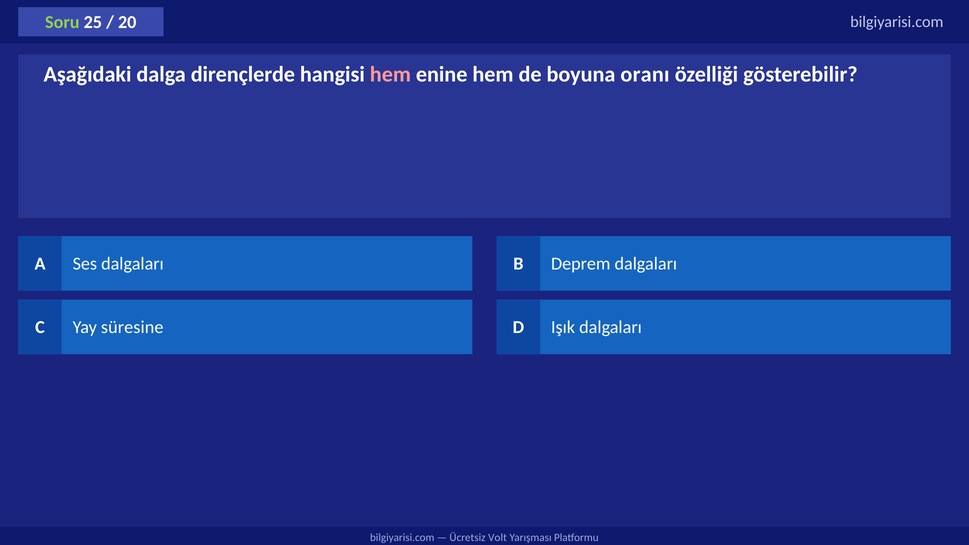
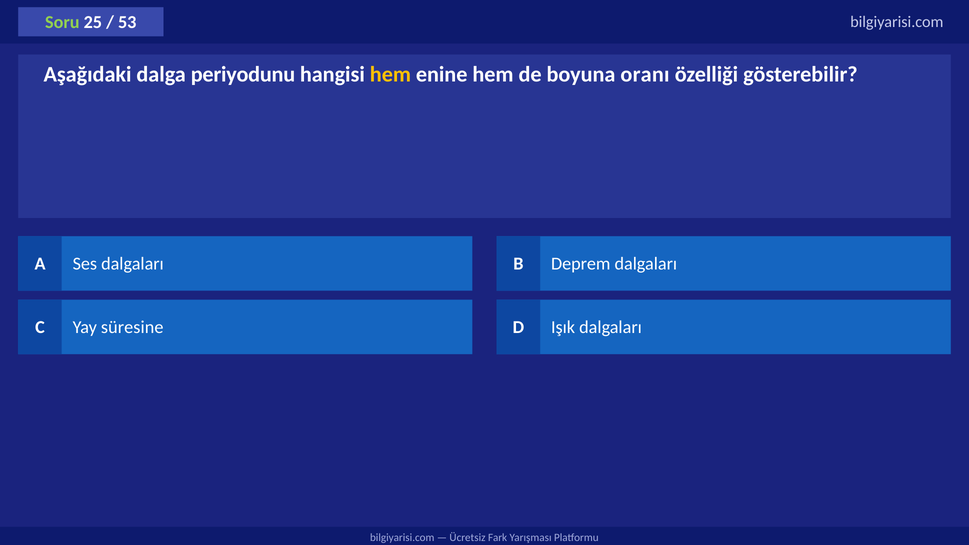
20: 20 -> 53
dirençlerde: dirençlerde -> periyodunu
hem at (390, 75) colour: pink -> yellow
Volt: Volt -> Fark
